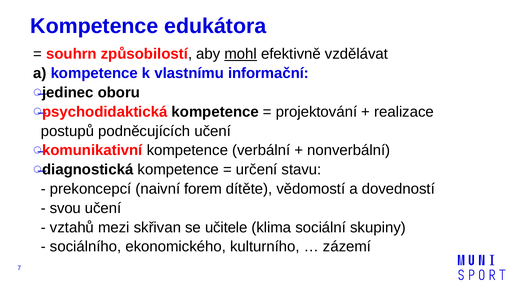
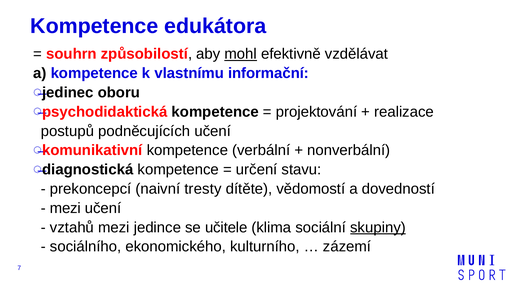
forem: forem -> tresty
svou at (65, 208): svou -> mezi
skřivan: skřivan -> jedince
skupiny underline: none -> present
